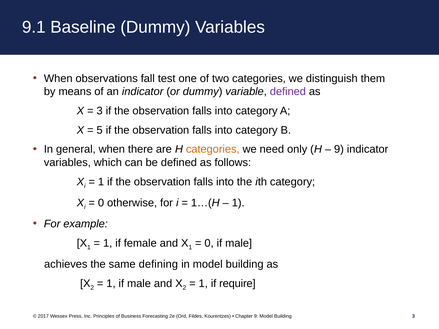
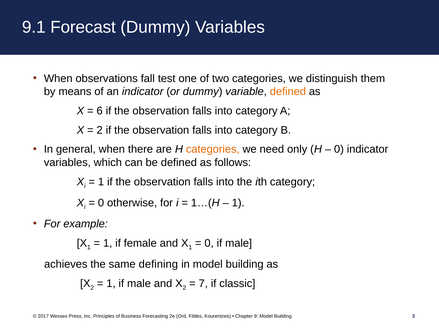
Baseline: Baseline -> Forecast
defined at (288, 92) colour: purple -> orange
3 at (100, 111): 3 -> 6
5 at (100, 130): 5 -> 2
9 at (339, 149): 9 -> 0
1 at (203, 284): 1 -> 7
require: require -> classic
